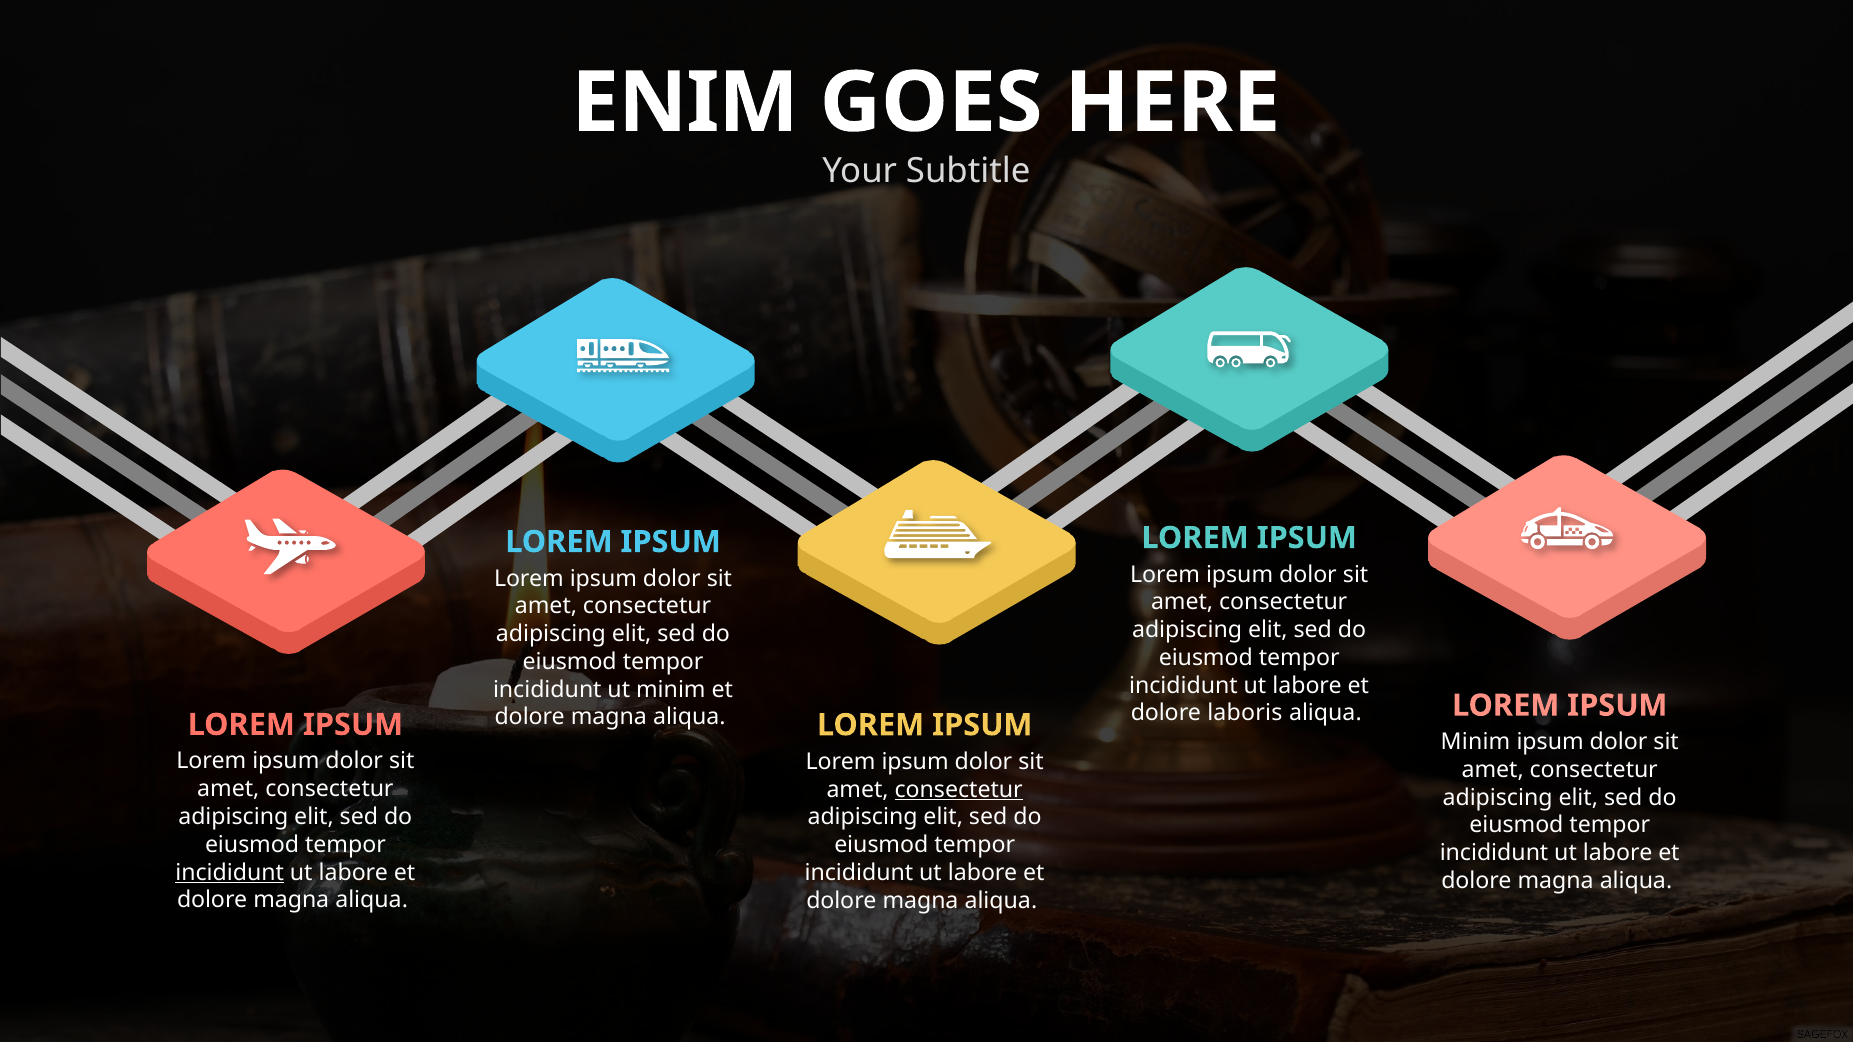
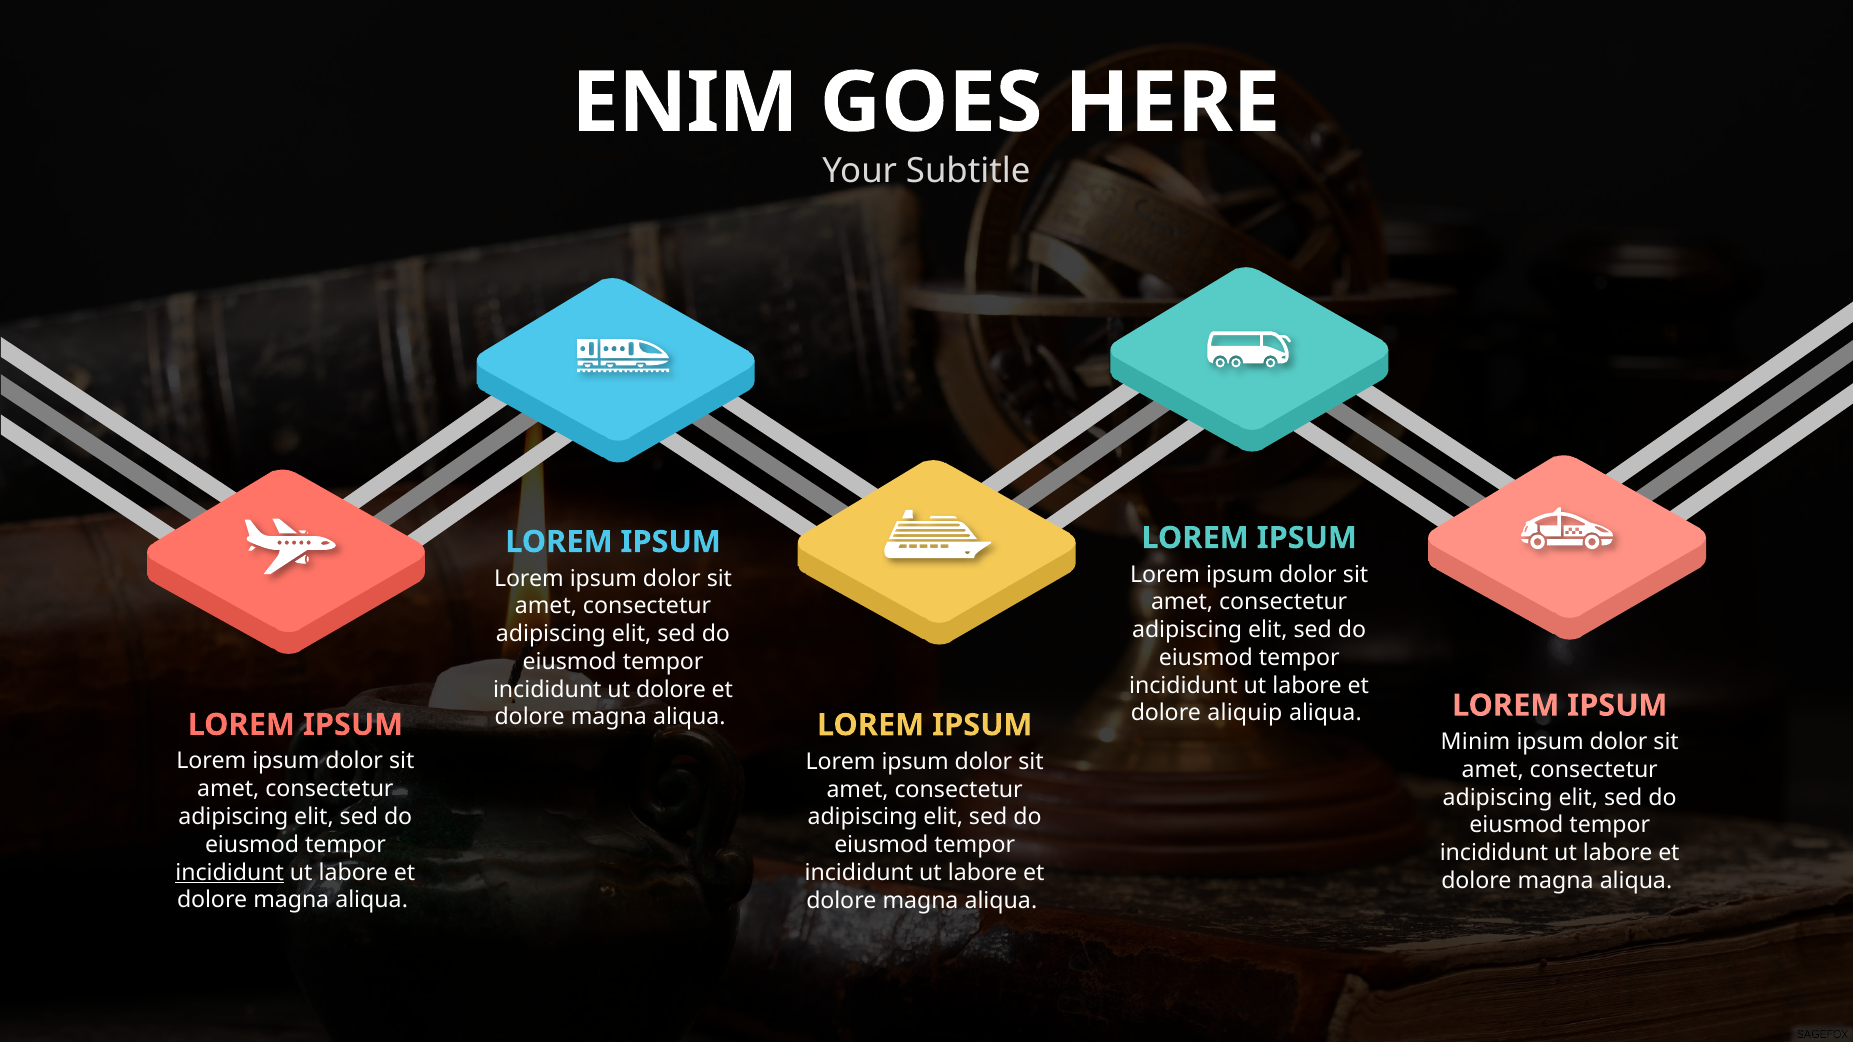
ut minim: minim -> dolore
laboris: laboris -> aliquip
consectetur at (959, 790) underline: present -> none
